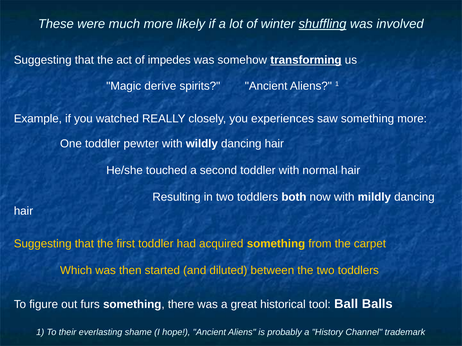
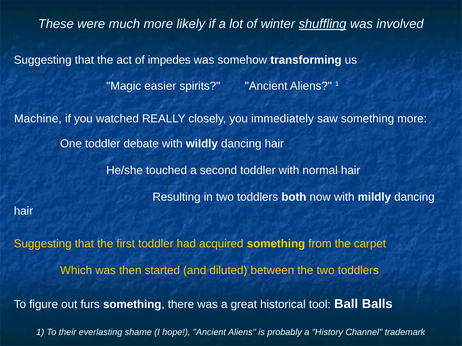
transforming underline: present -> none
derive: derive -> easier
Example: Example -> Machine
experiences: experiences -> immediately
pewter: pewter -> debate
